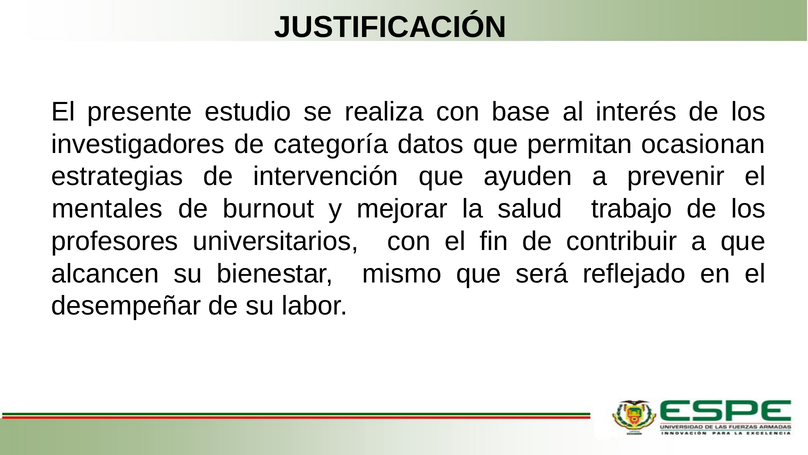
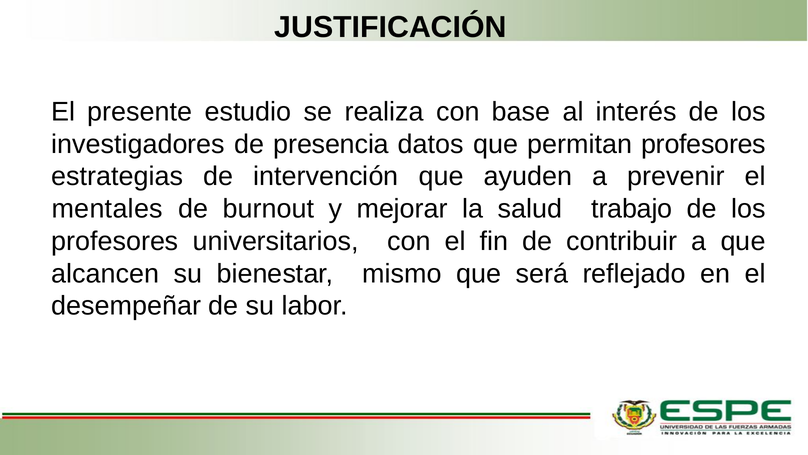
categoría: categoría -> presencia
permitan ocasionan: ocasionan -> profesores
